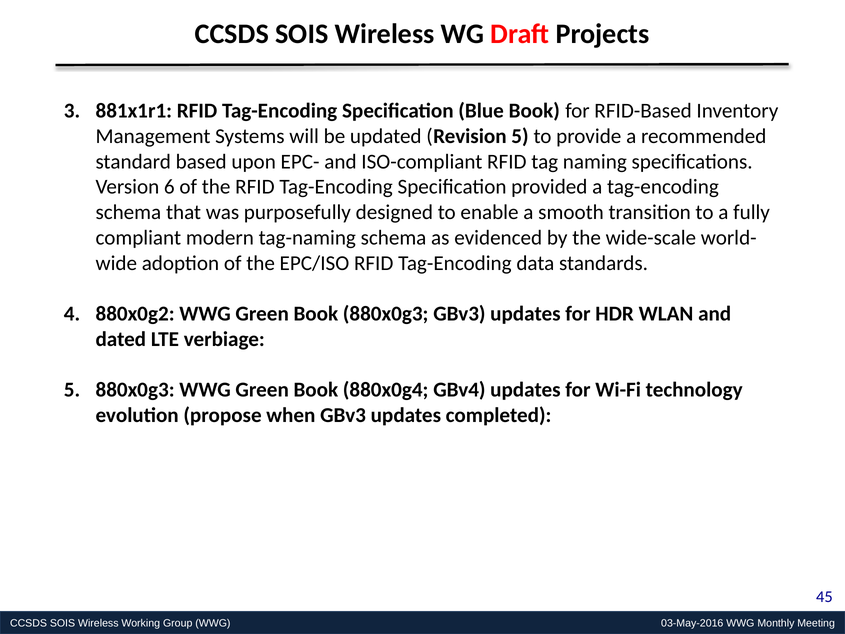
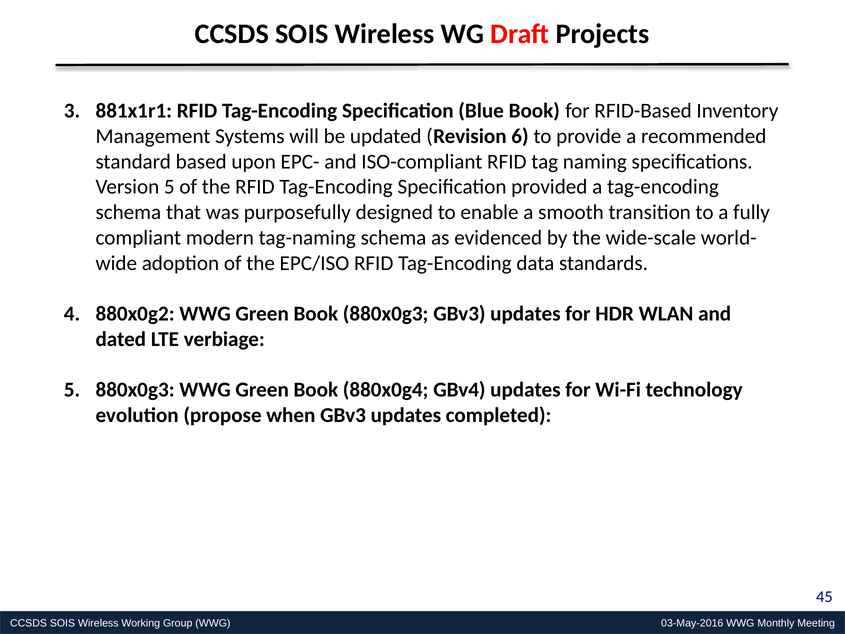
Revision 5: 5 -> 6
Version 6: 6 -> 5
